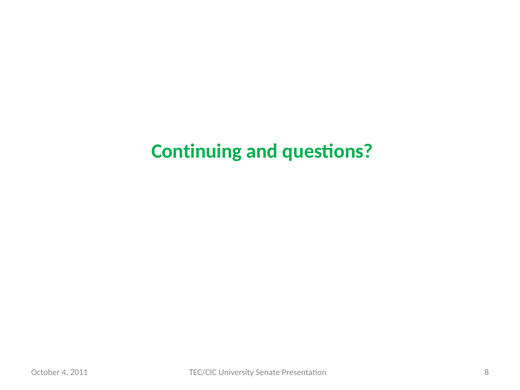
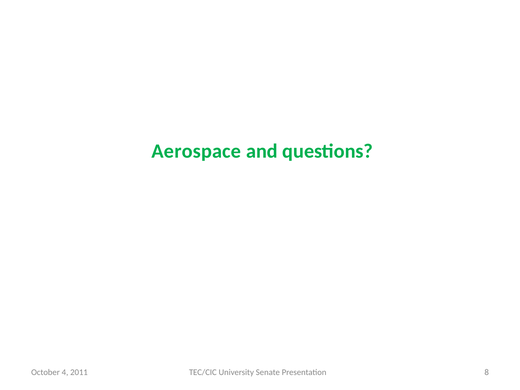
Continuing: Continuing -> Aerospace
